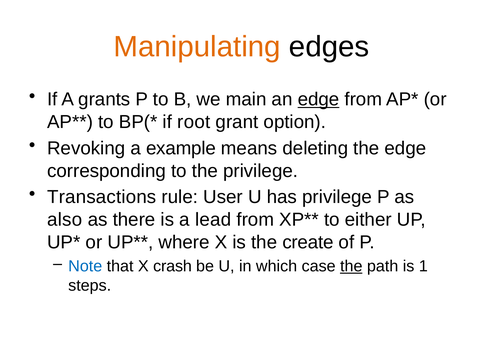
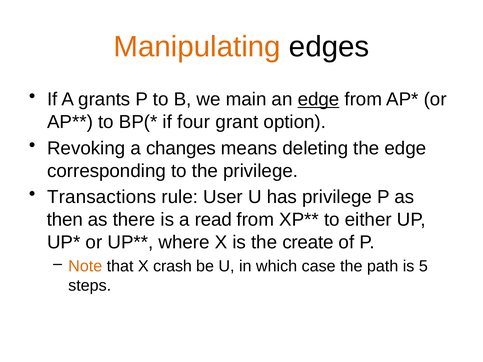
root: root -> four
example: example -> changes
also: also -> then
lead: lead -> read
Note colour: blue -> orange
the at (351, 266) underline: present -> none
1: 1 -> 5
